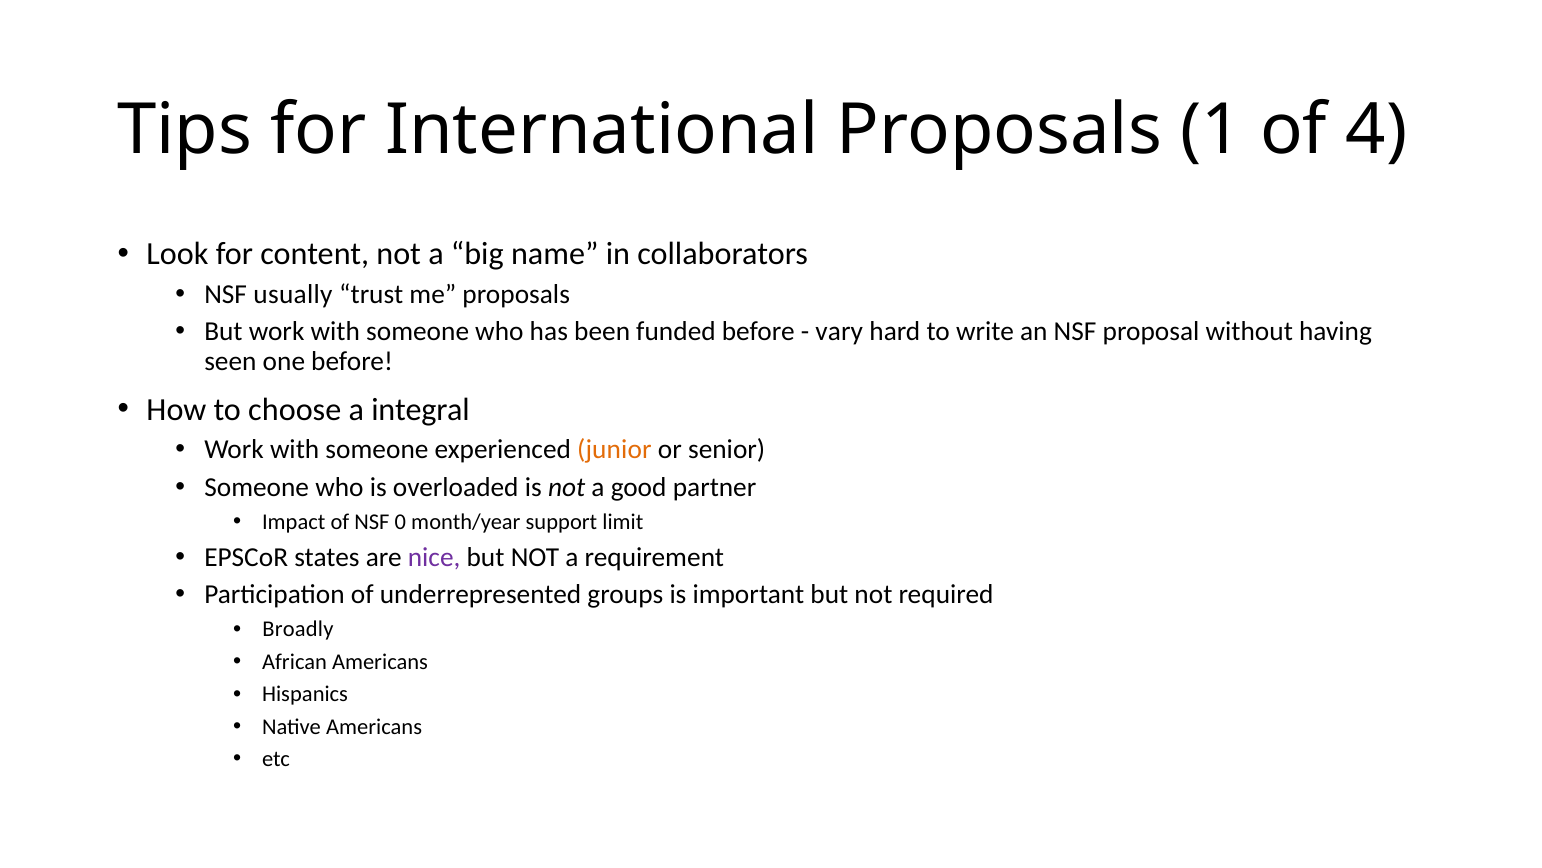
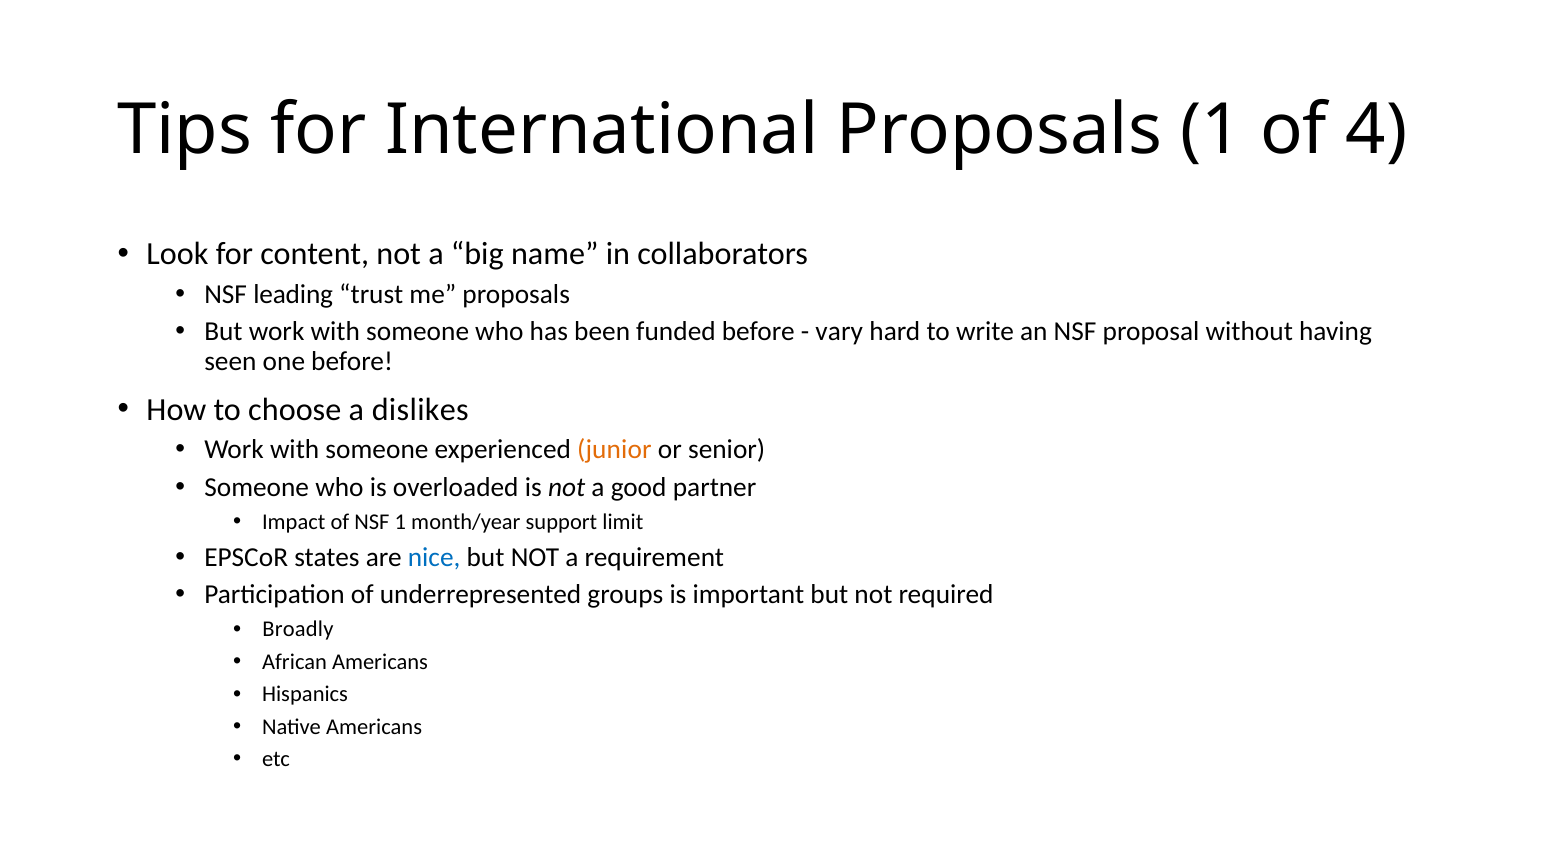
usually: usually -> leading
integral: integral -> dislikes
NSF 0: 0 -> 1
nice colour: purple -> blue
